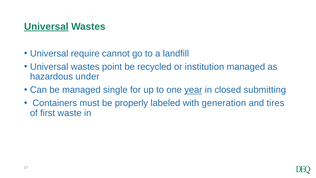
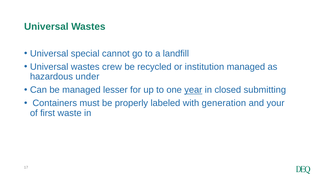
Universal at (46, 27) underline: present -> none
require: require -> special
point: point -> crew
single: single -> lesser
tires: tires -> your
